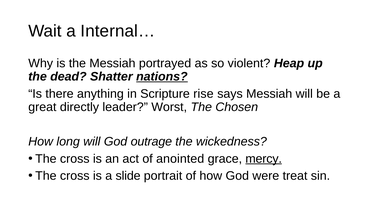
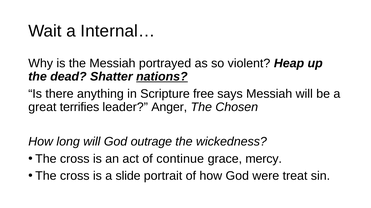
rise: rise -> free
directly: directly -> terrifies
Worst: Worst -> Anger
anointed: anointed -> continue
mercy underline: present -> none
